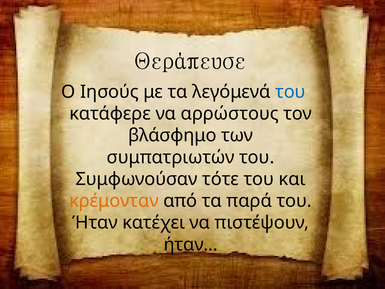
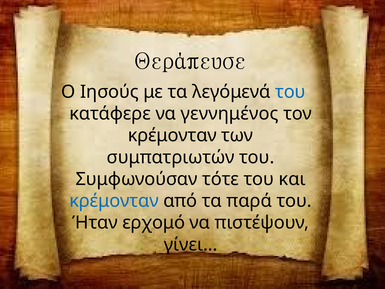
αρρώστους: αρρώστους -> γεννημένος
βλάσφημο at (172, 135): βλάσφημο -> κρέμονταν
κρέμονταν at (114, 201) colour: orange -> blue
κατέχει: κατέχει -> ερχομό
ήταν…: ήταν… -> γίνει…
